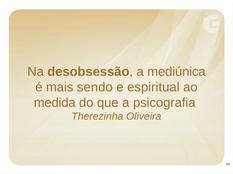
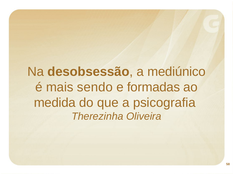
mediúnica: mediúnica -> mediúnico
espiritual: espiritual -> formadas
